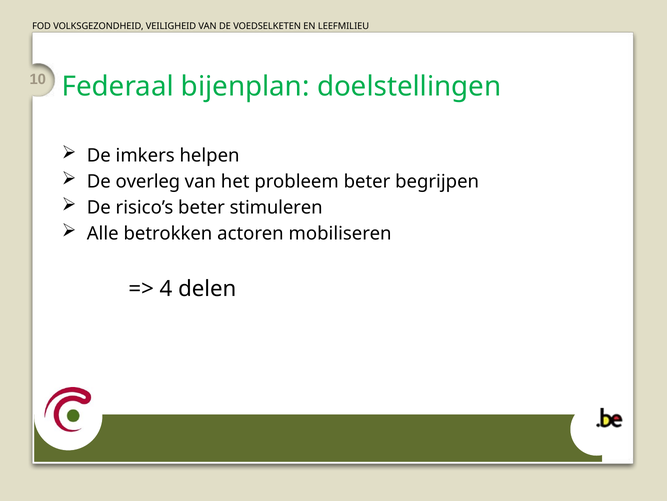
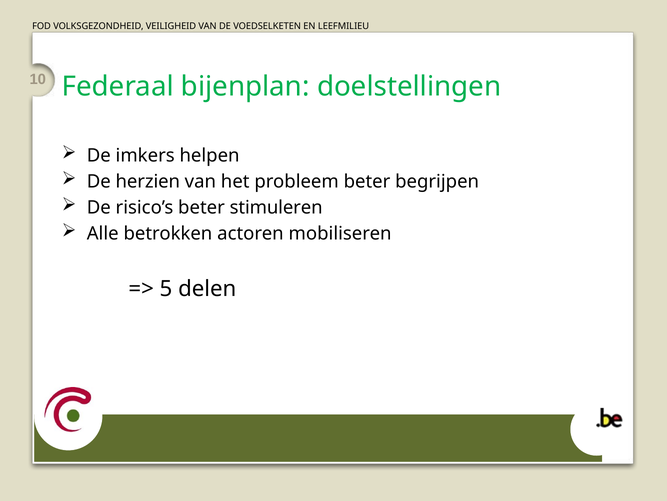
overleg: overleg -> herzien
4: 4 -> 5
